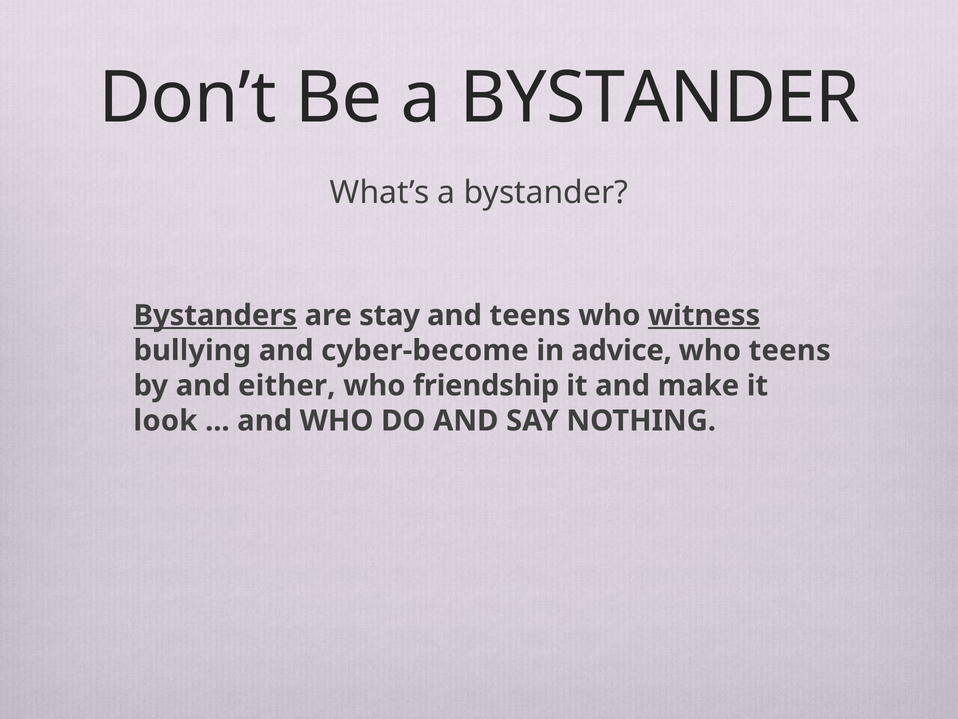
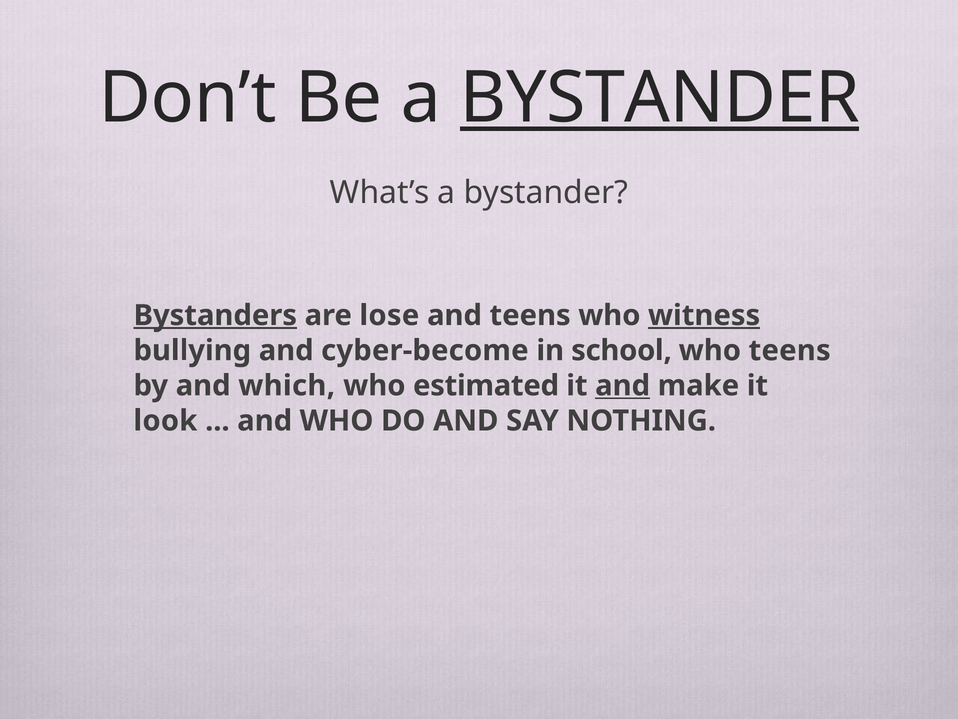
BYSTANDER at (660, 98) underline: none -> present
stay: stay -> lose
advice: advice -> school
either: either -> which
friendship: friendship -> estimated
and at (623, 385) underline: none -> present
